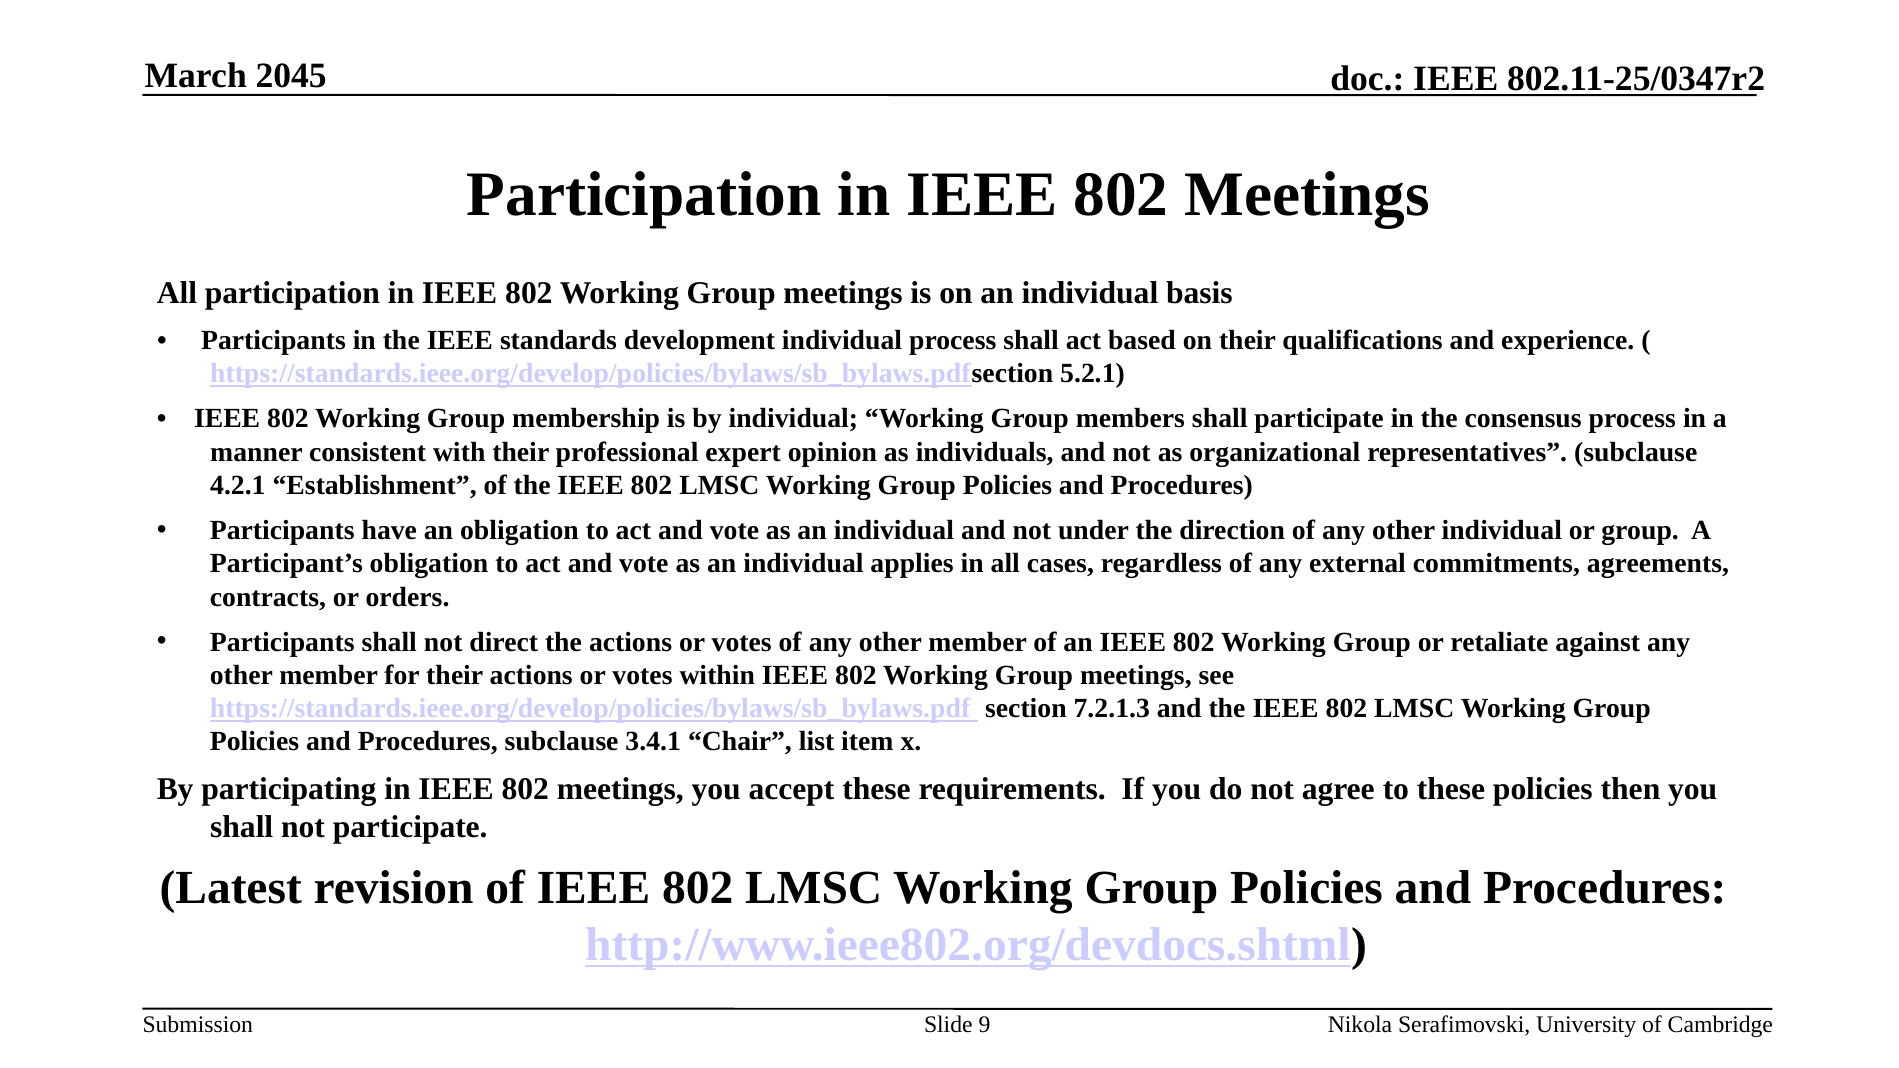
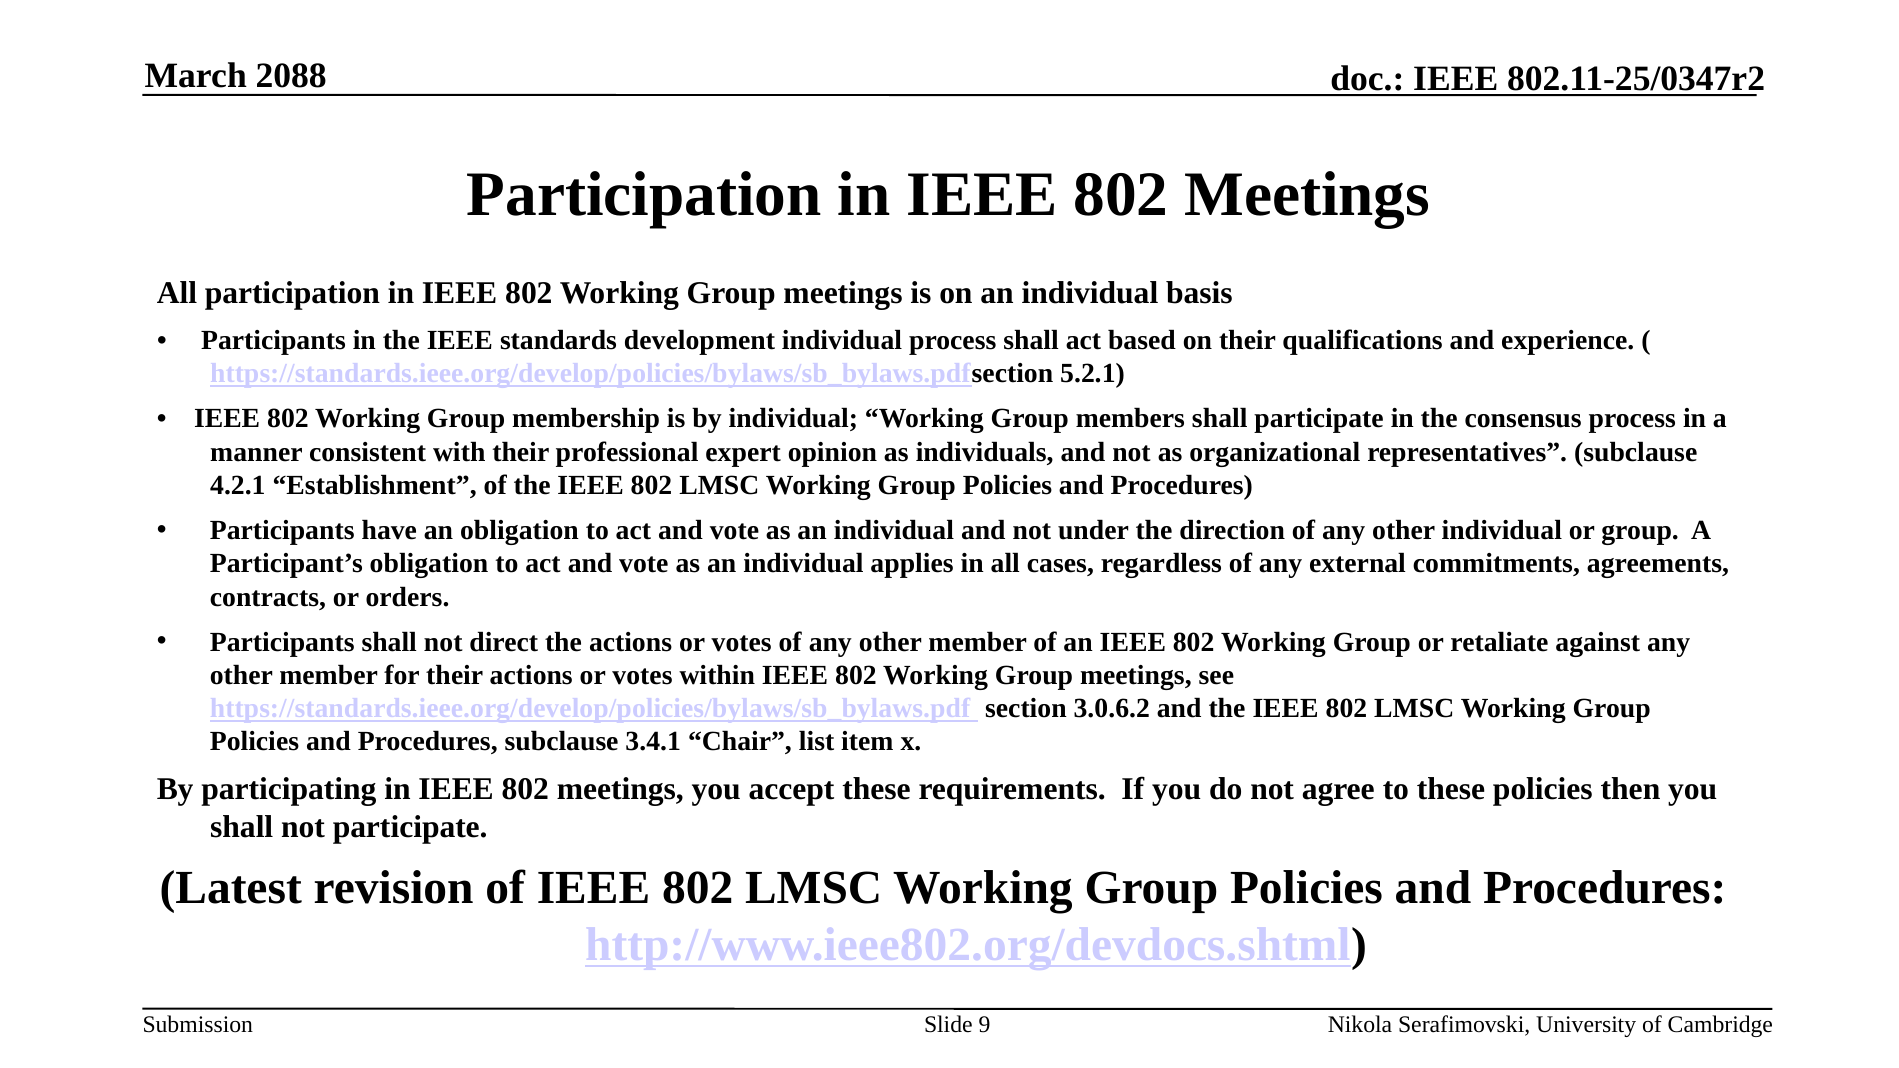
2045: 2045 -> 2088
7.2.1.3: 7.2.1.3 -> 3.0.6.2
